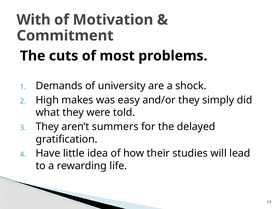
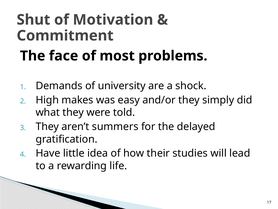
With: With -> Shut
cuts: cuts -> face
